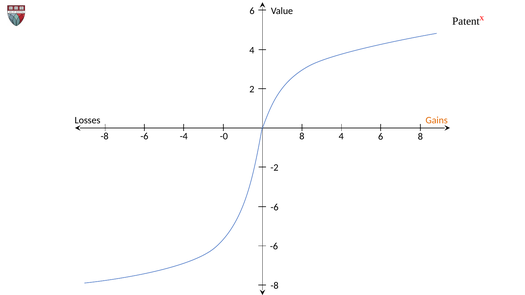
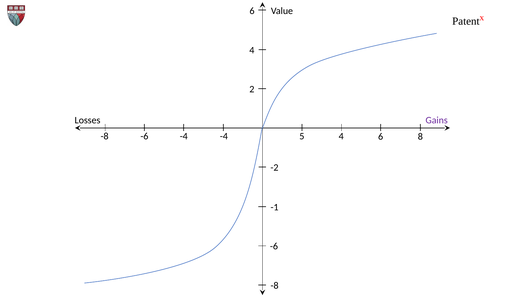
Gains colour: orange -> purple
-0 at (224, 136): -0 -> -4
-6 8: 8 -> 5
-6 at (275, 207): -6 -> -1
